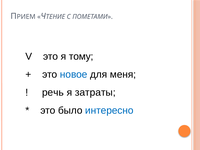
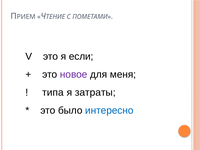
тому: тому -> если
новое colour: blue -> purple
речь: речь -> типа
